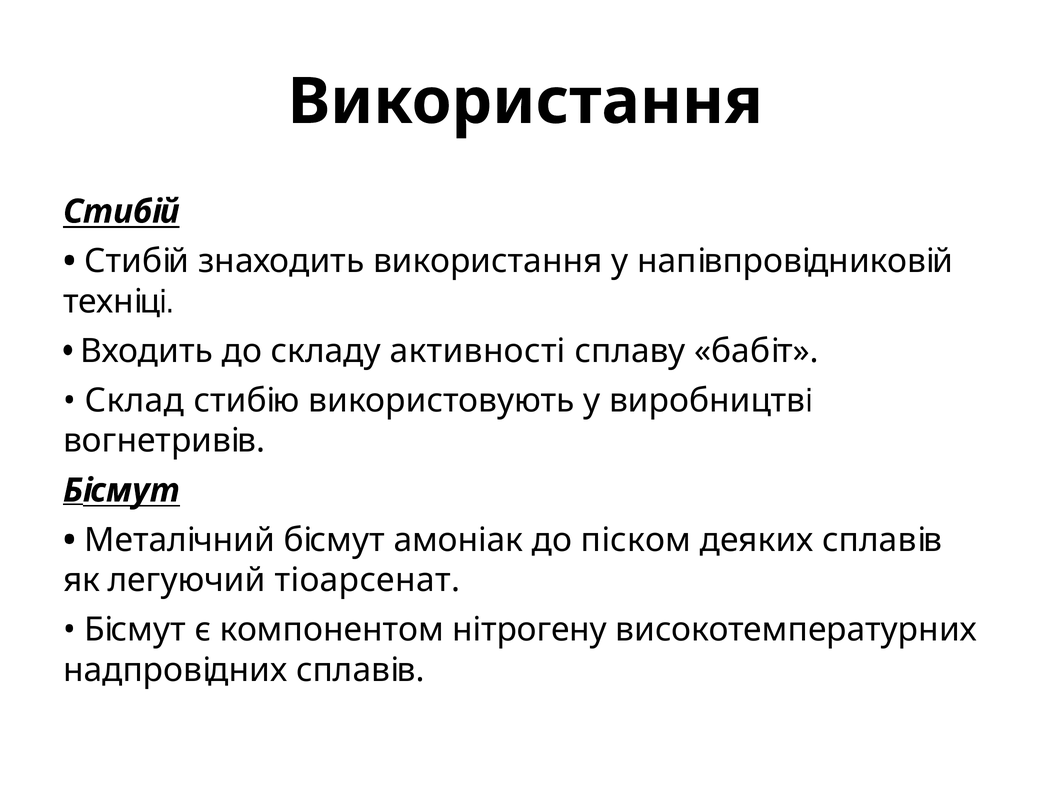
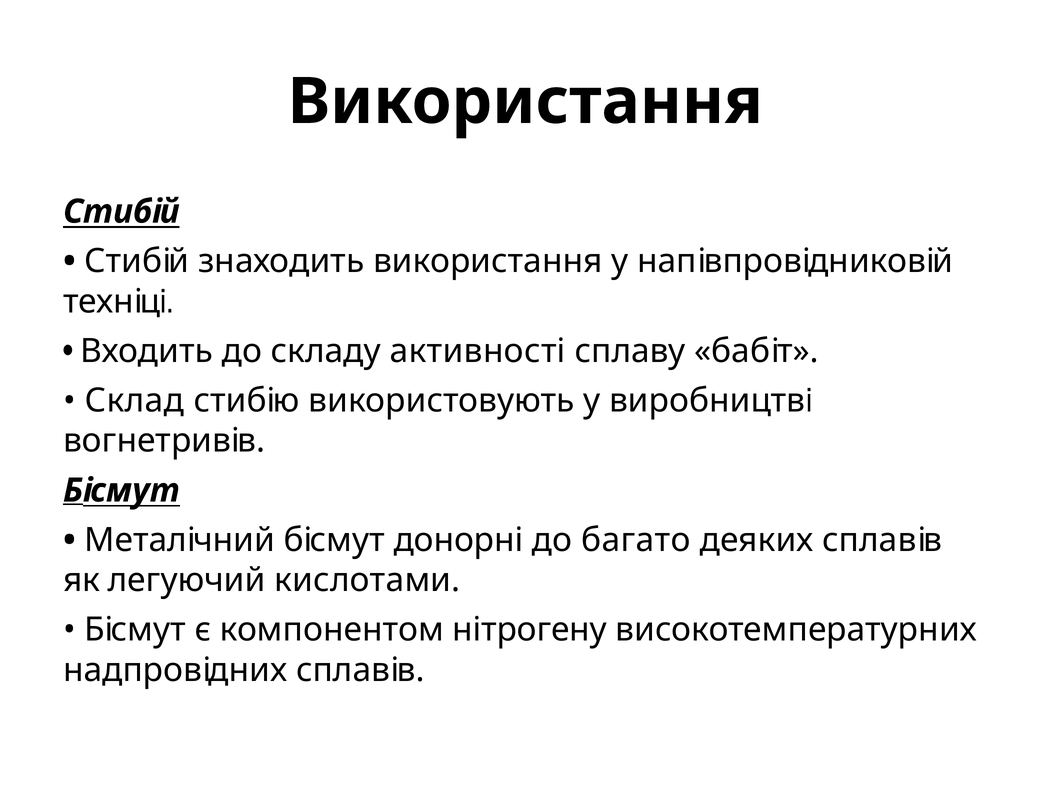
амоніак: амоніак -> донорні
піском: піском -> багато
тіоарсенат: тіоарсенат -> кислотами
